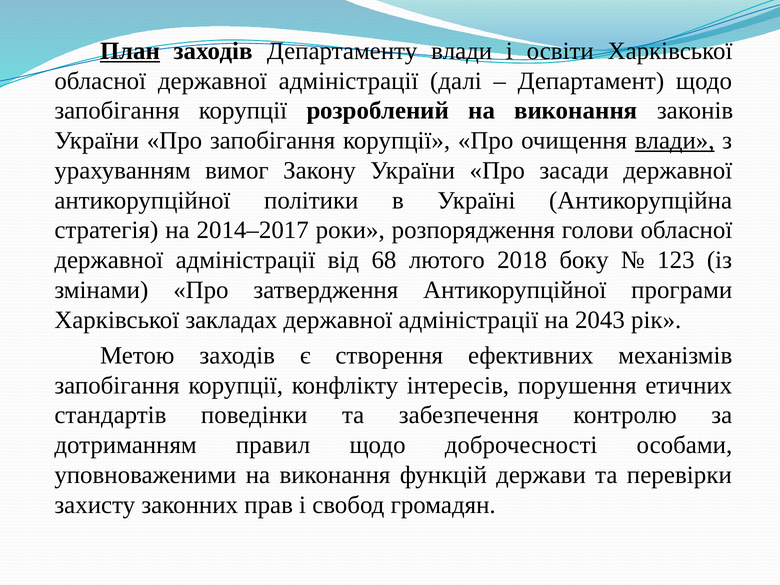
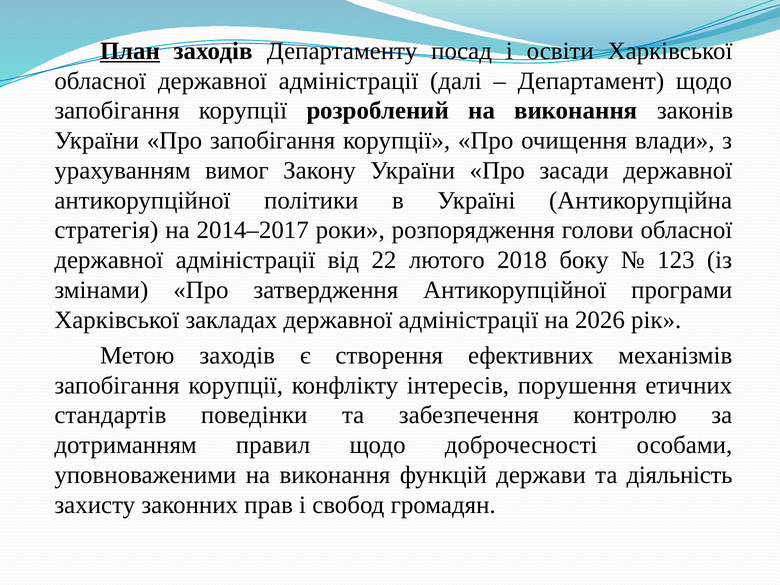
Департаменту влади: влади -> посад
влади at (675, 141) underline: present -> none
68: 68 -> 22
2043: 2043 -> 2026
перевірки: перевірки -> діяльність
